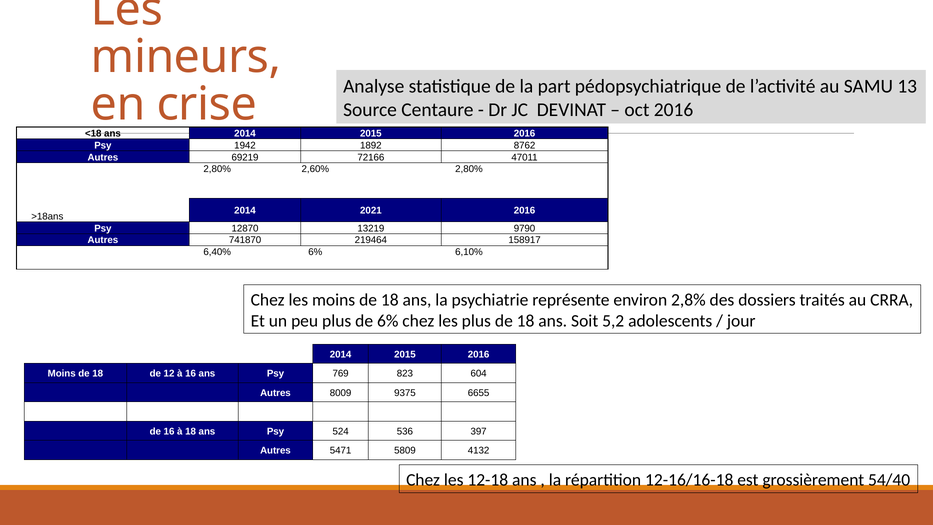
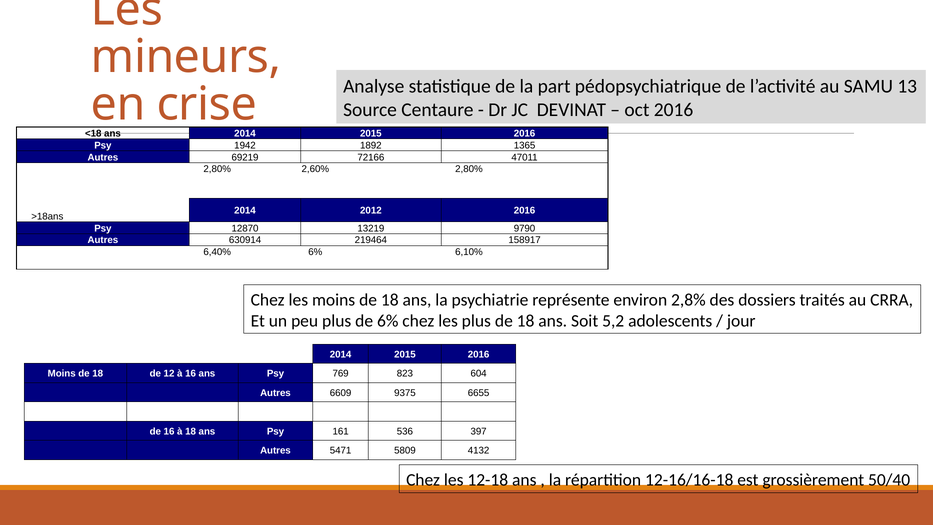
8762: 8762 -> 1365
2021: 2021 -> 2012
741870: 741870 -> 630914
8009: 8009 -> 6609
524: 524 -> 161
54/40: 54/40 -> 50/40
